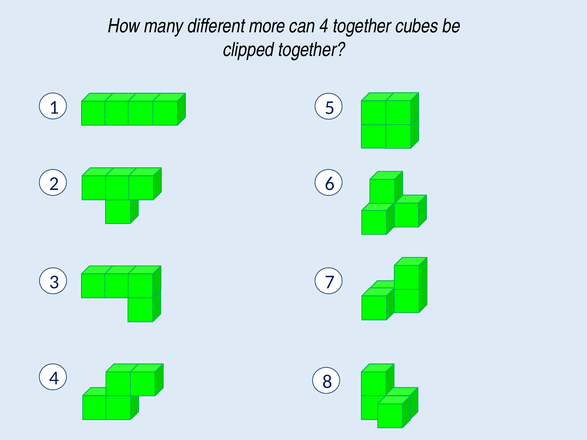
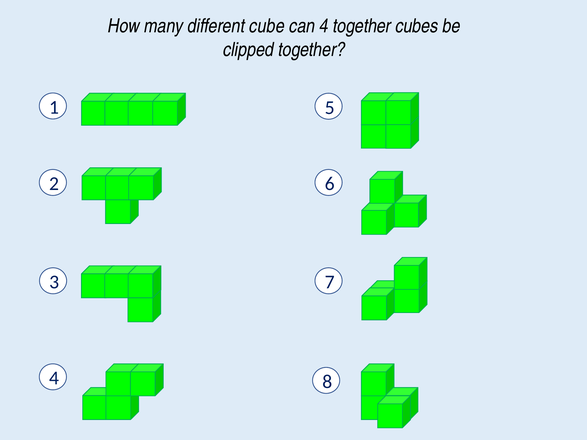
more: more -> cube
